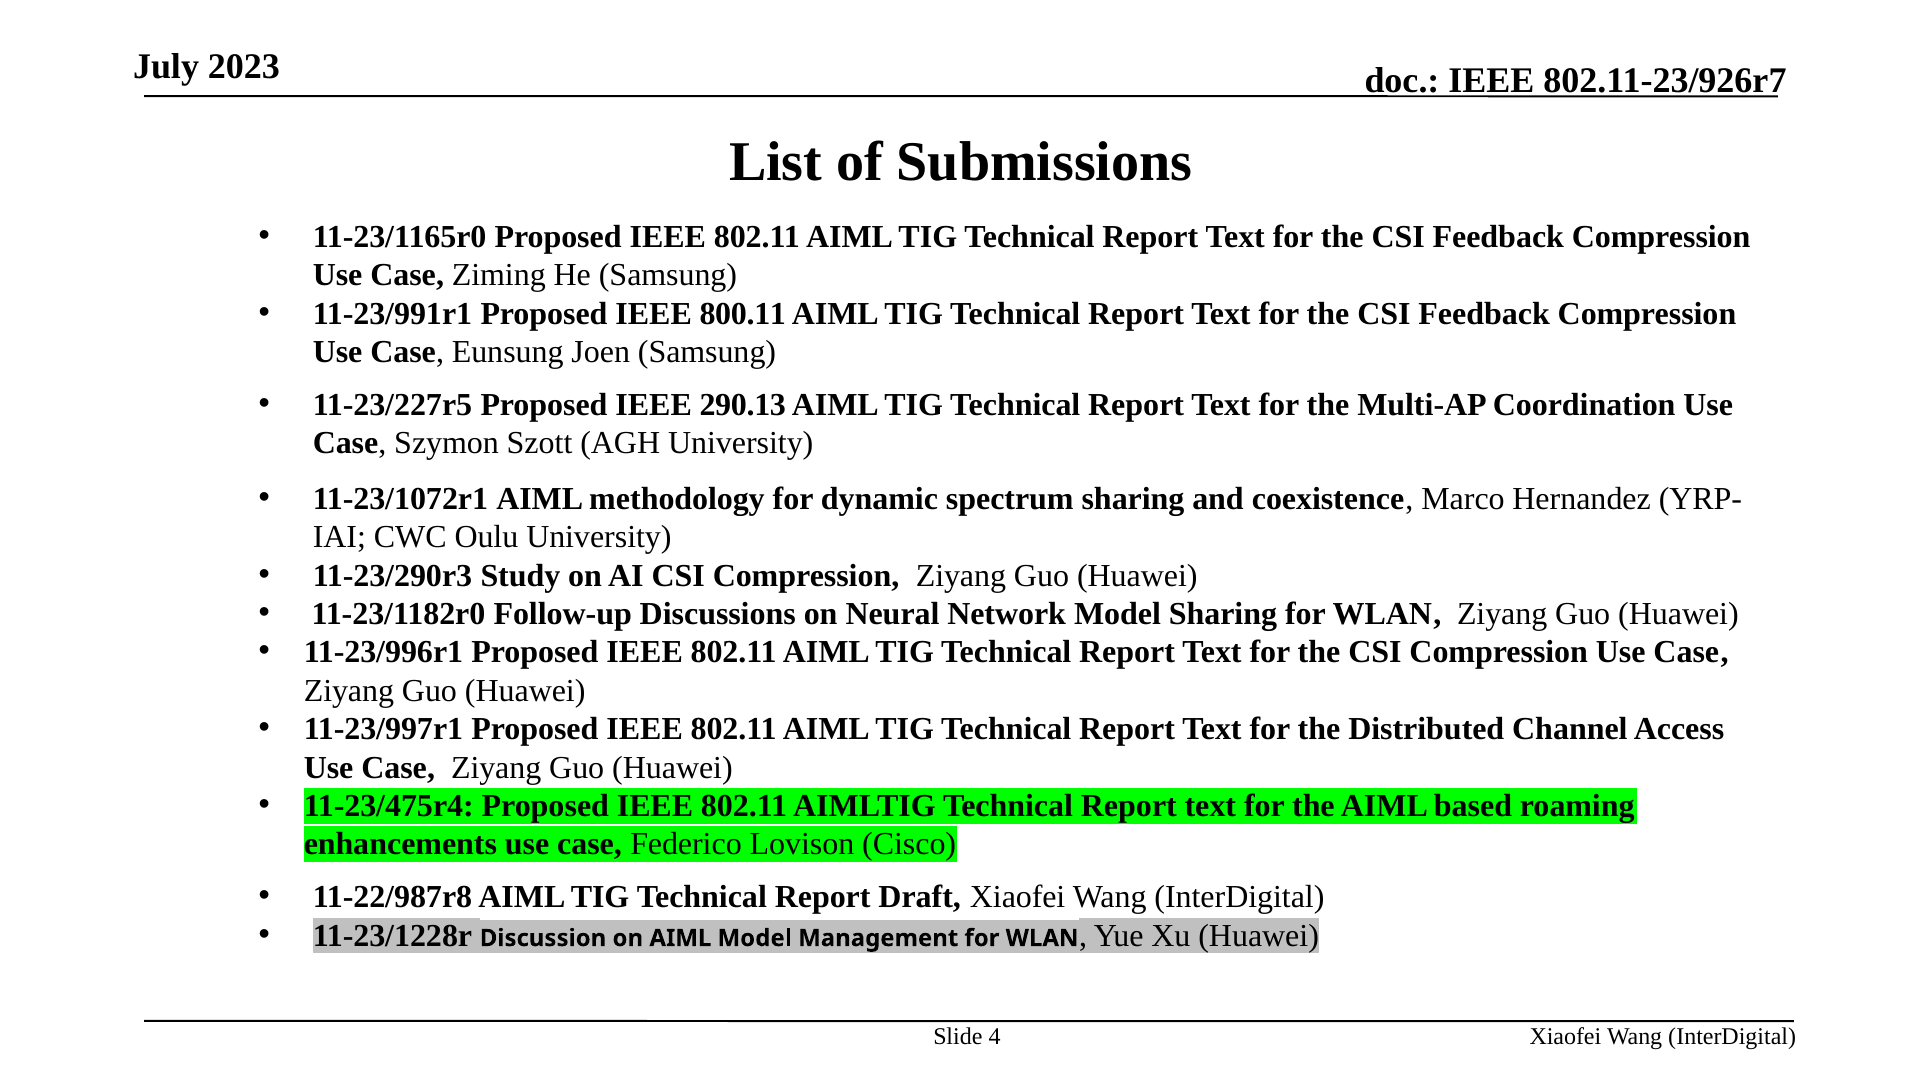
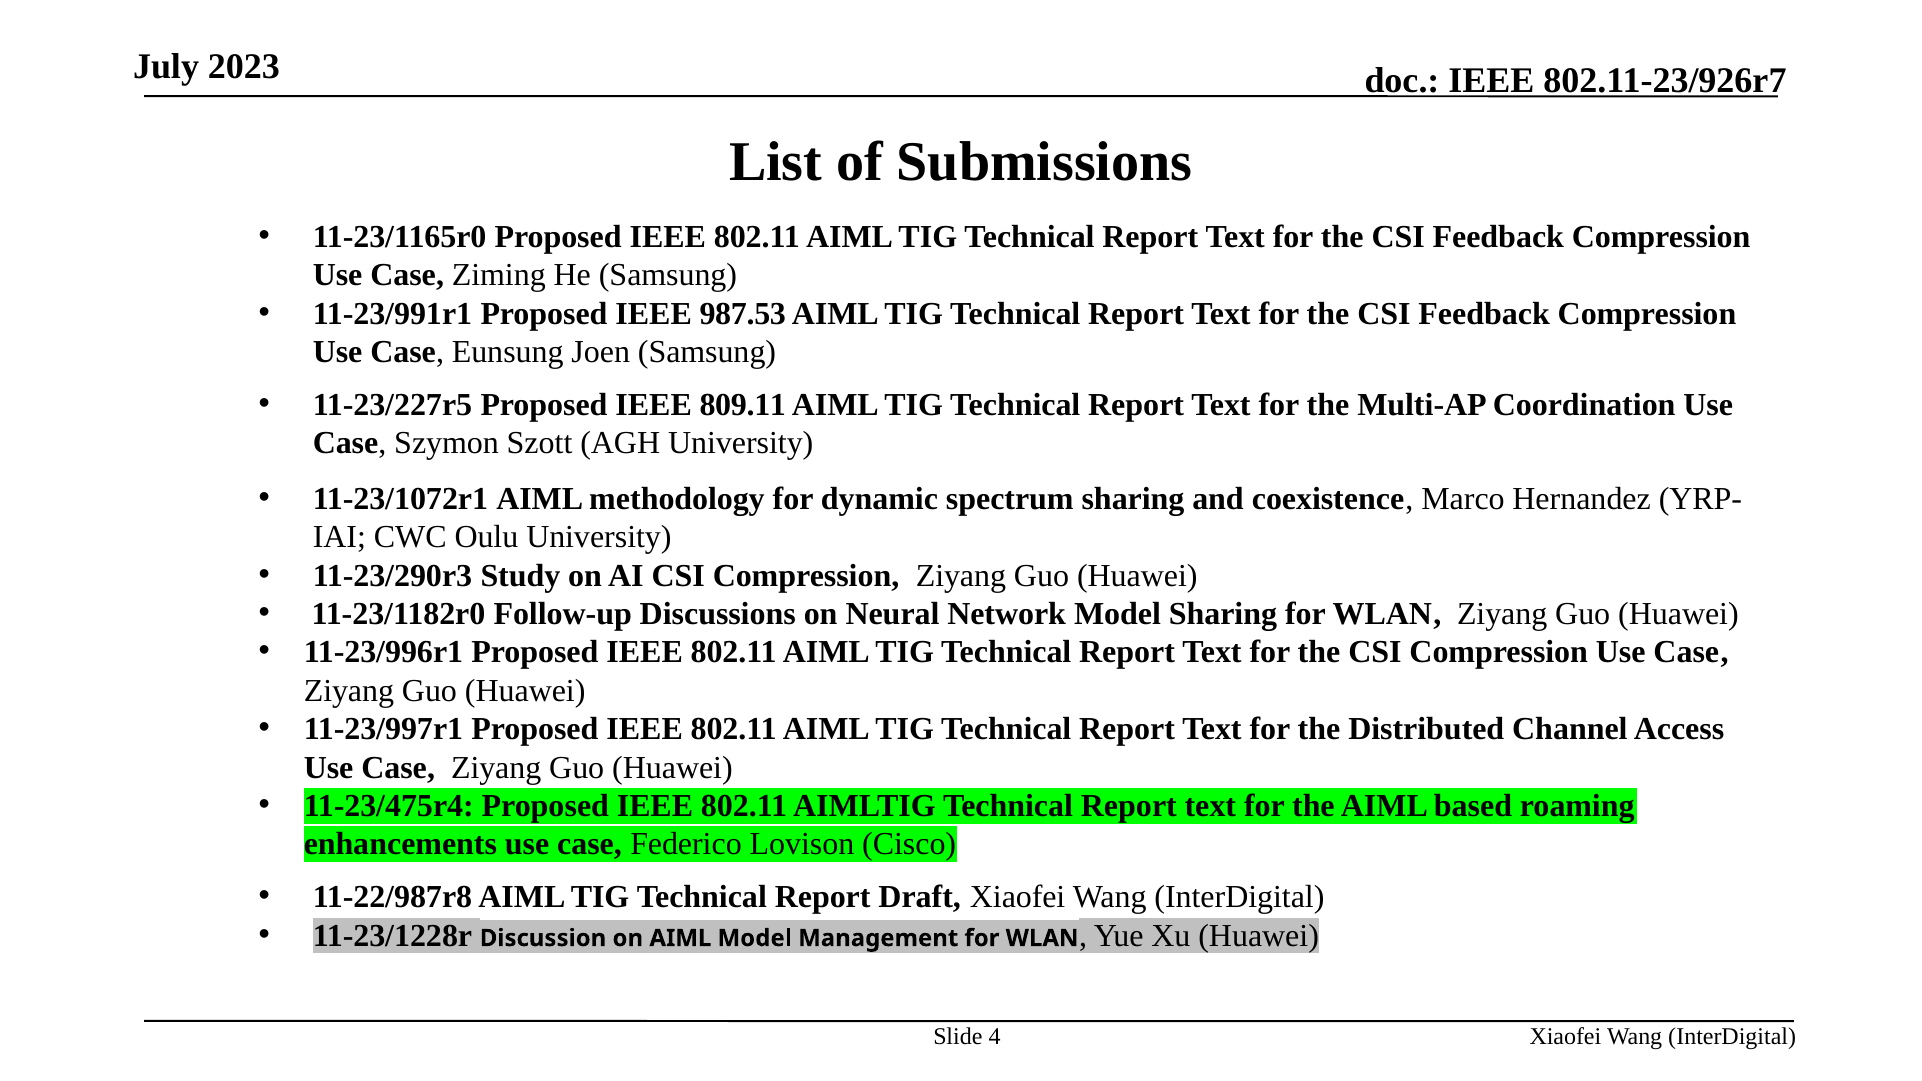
800.11: 800.11 -> 987.53
290.13: 290.13 -> 809.11
